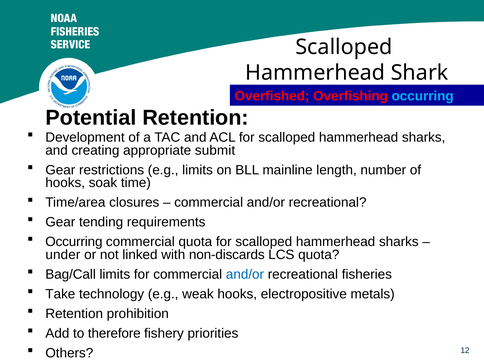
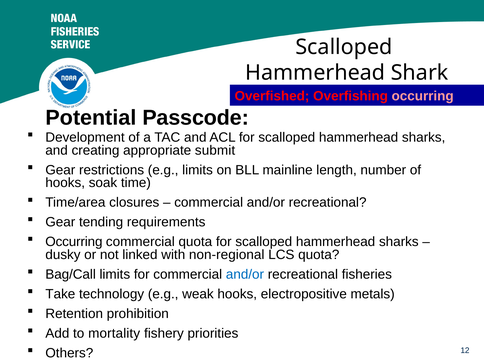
occurring at (423, 96) colour: light blue -> pink
Potential Retention: Retention -> Passcode
under: under -> dusky
non-discards: non-discards -> non-regional
therefore: therefore -> mortality
